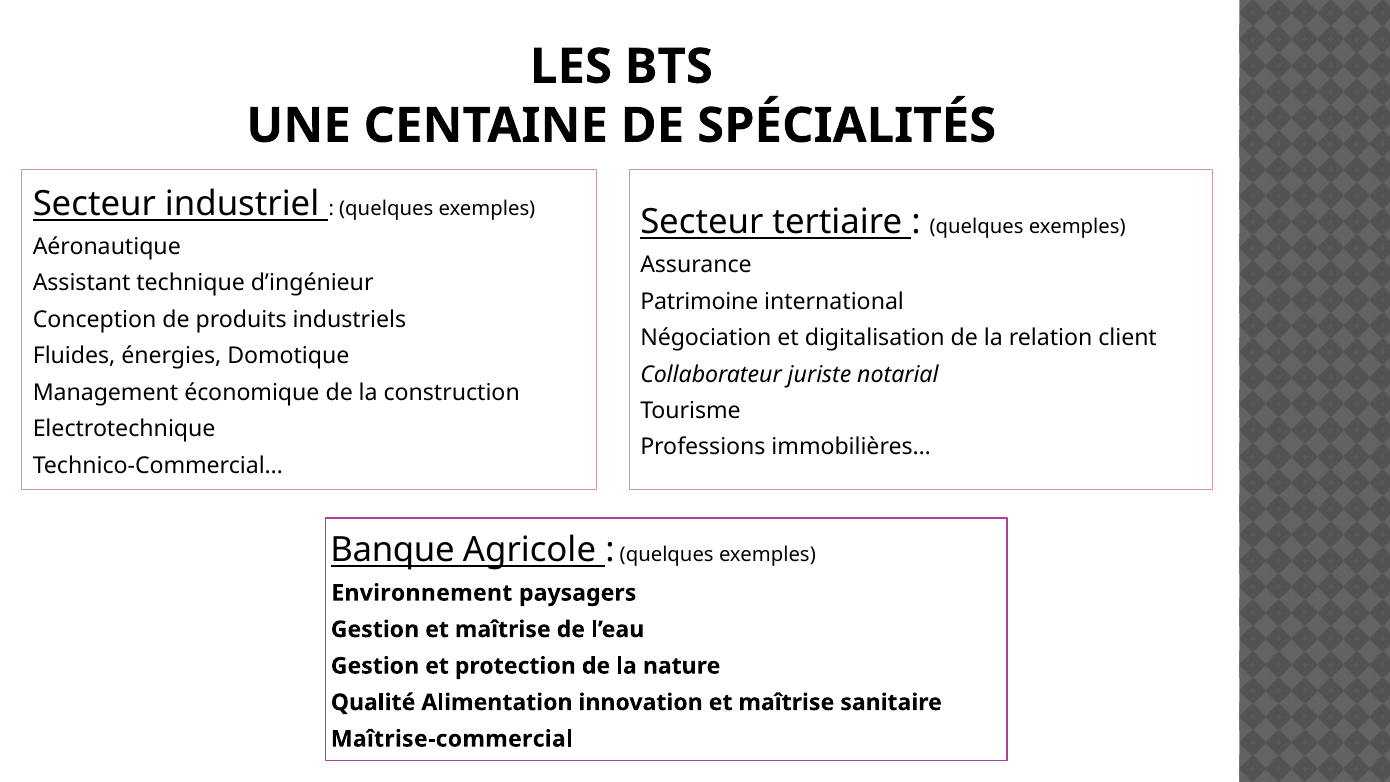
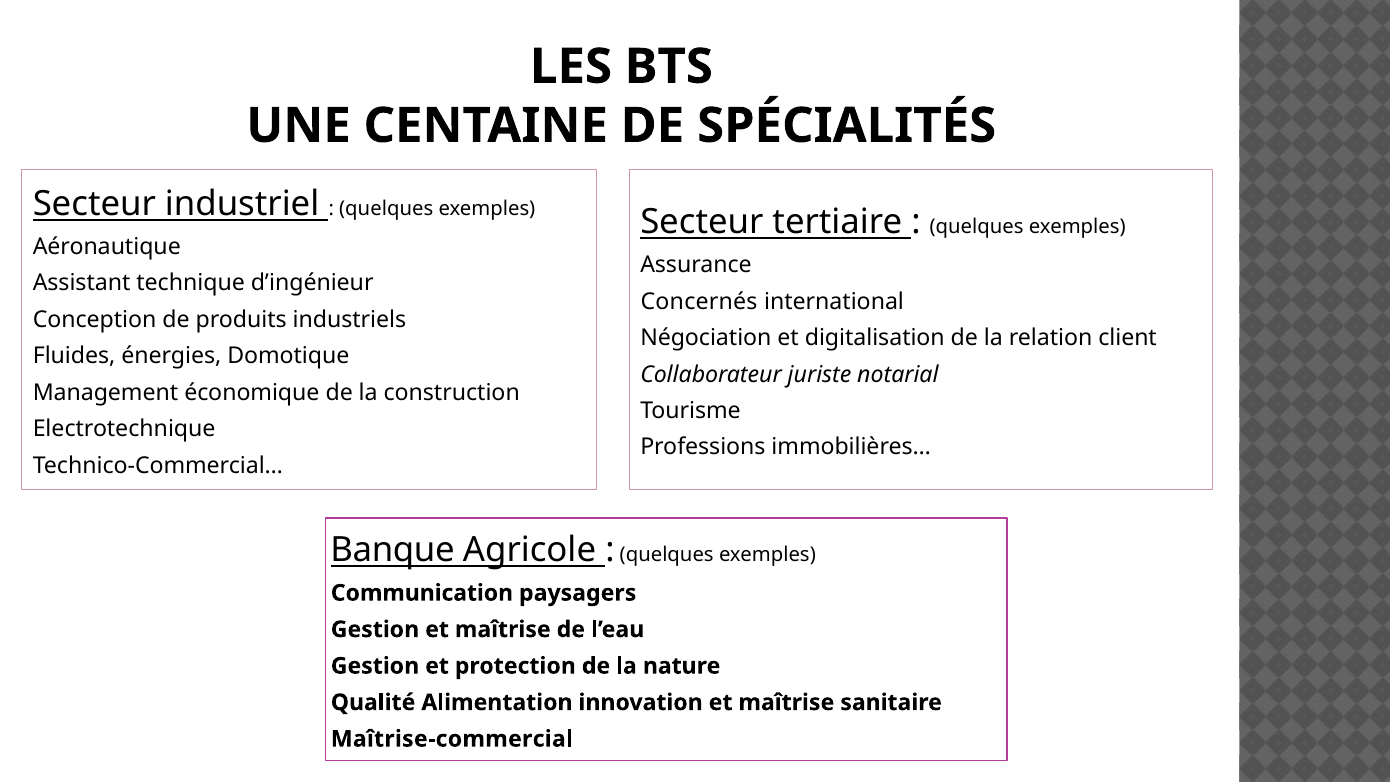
Patrimoine: Patrimoine -> Concernés
Environnement: Environnement -> Communication
